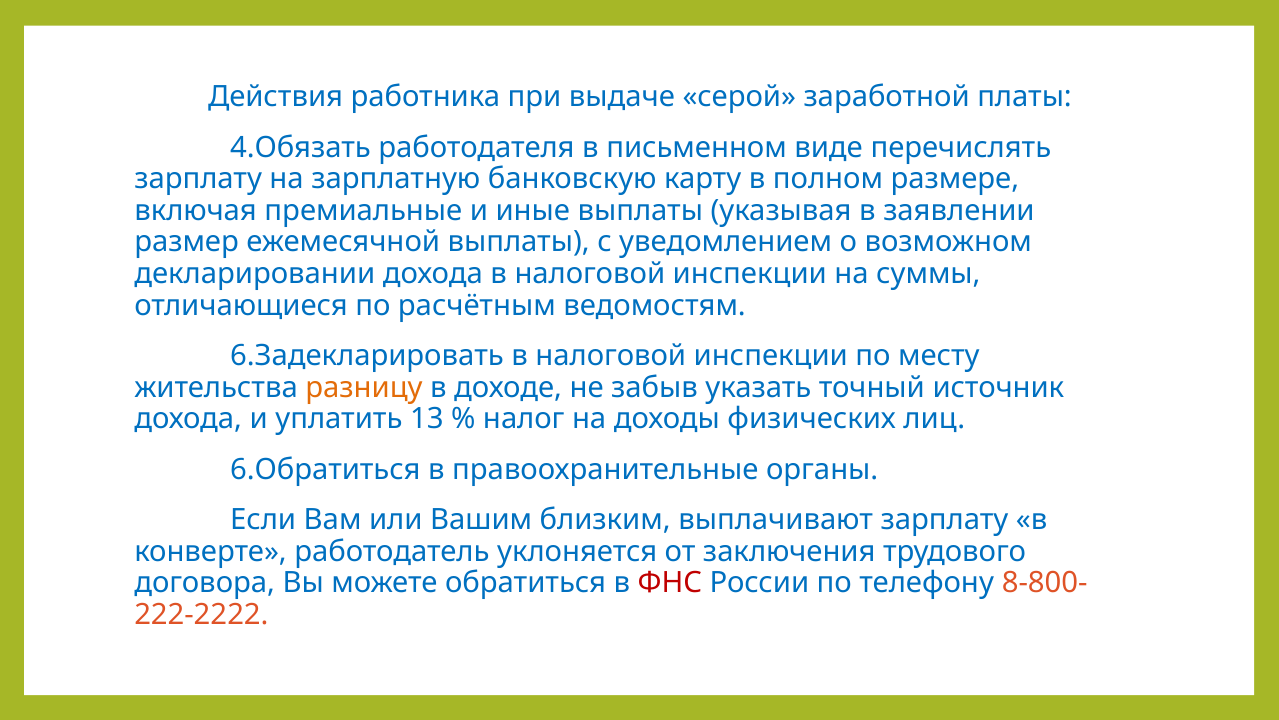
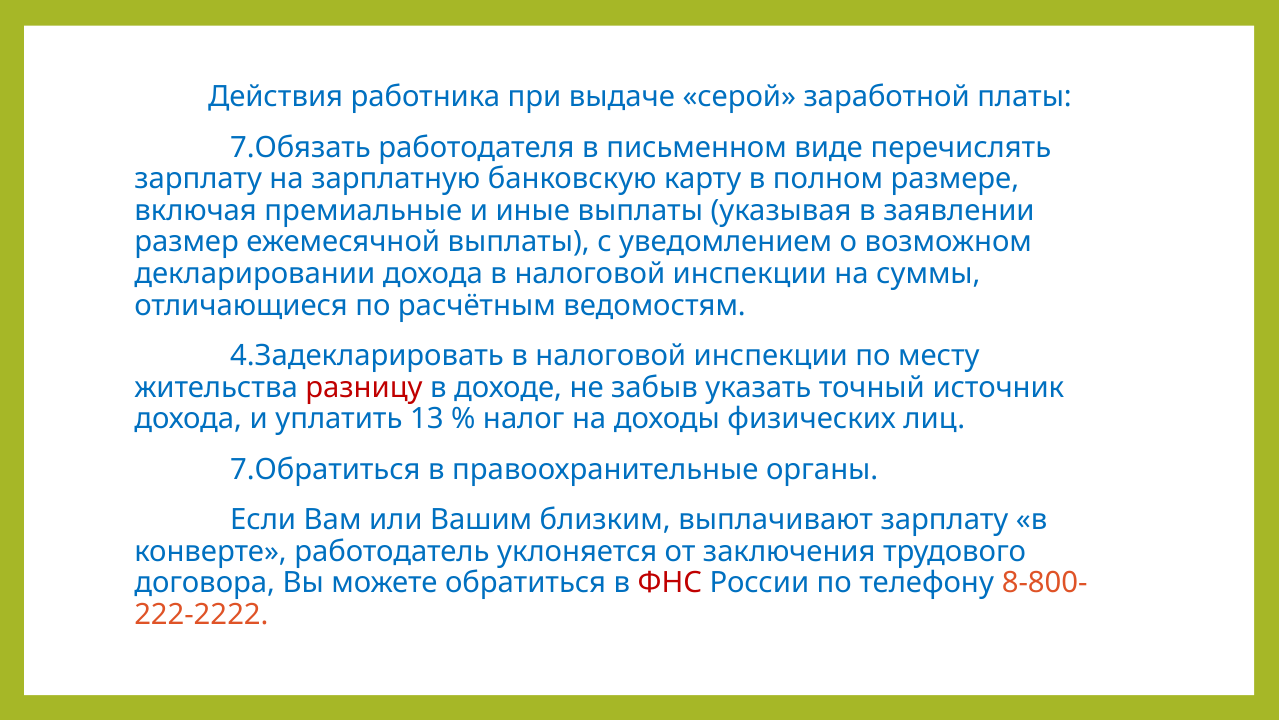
4.Обязать: 4.Обязать -> 7.Обязать
6.Задекларировать: 6.Задекларировать -> 4.Задекларировать
разницу colour: orange -> red
6.Обратиться: 6.Обратиться -> 7.Обратиться
